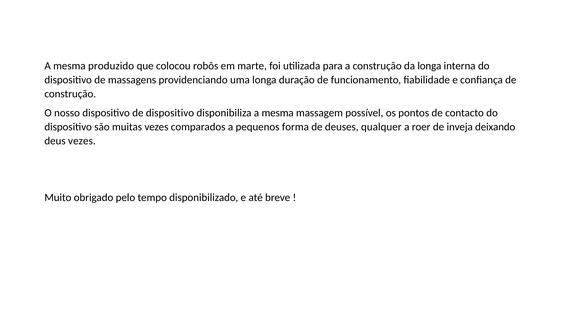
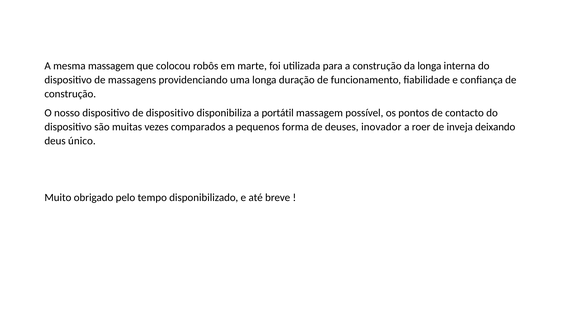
mesma produzido: produzido -> massagem
disponibiliza a mesma: mesma -> portátil
qualquer: qualquer -> inovador
deus vezes: vezes -> único
